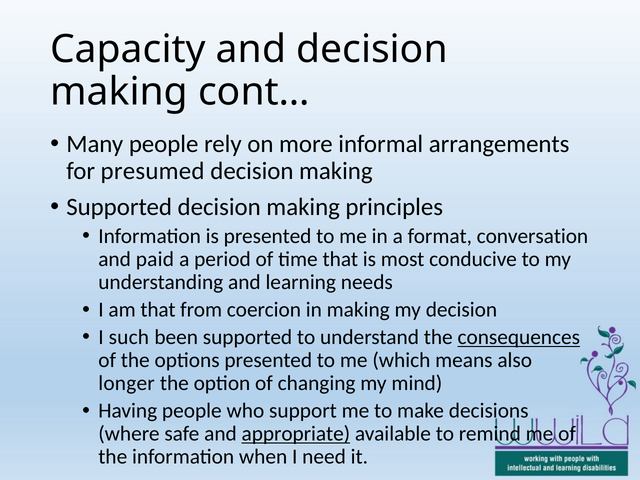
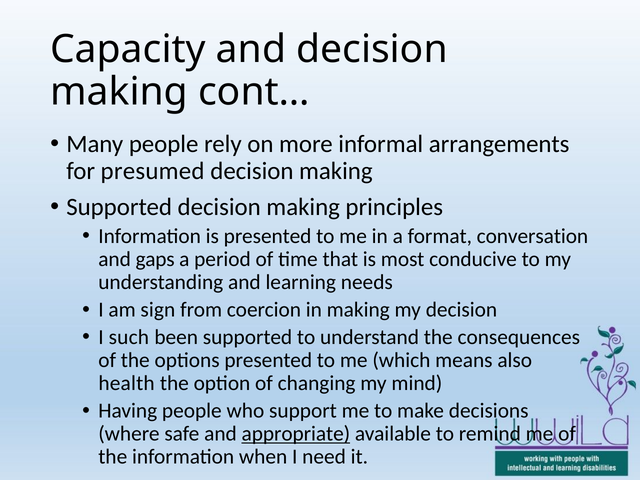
paid: paid -> gaps
am that: that -> sign
consequences underline: present -> none
longer: longer -> health
